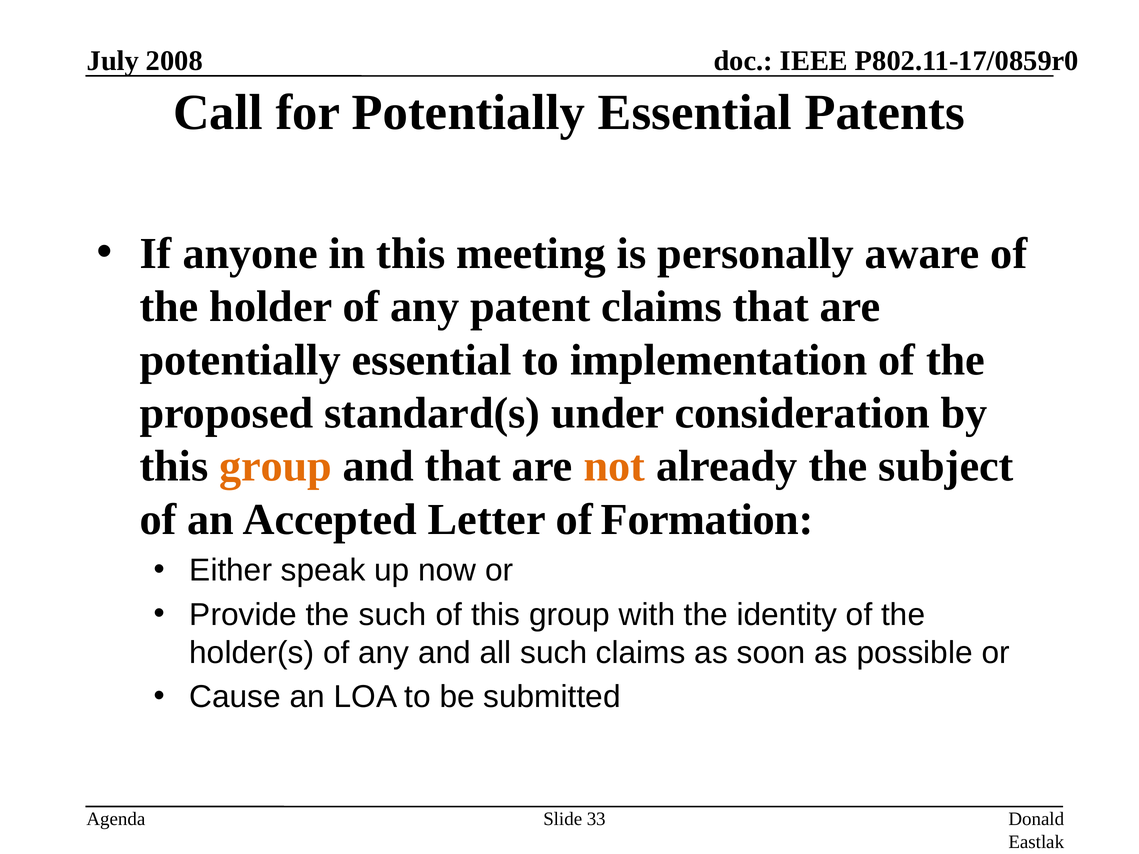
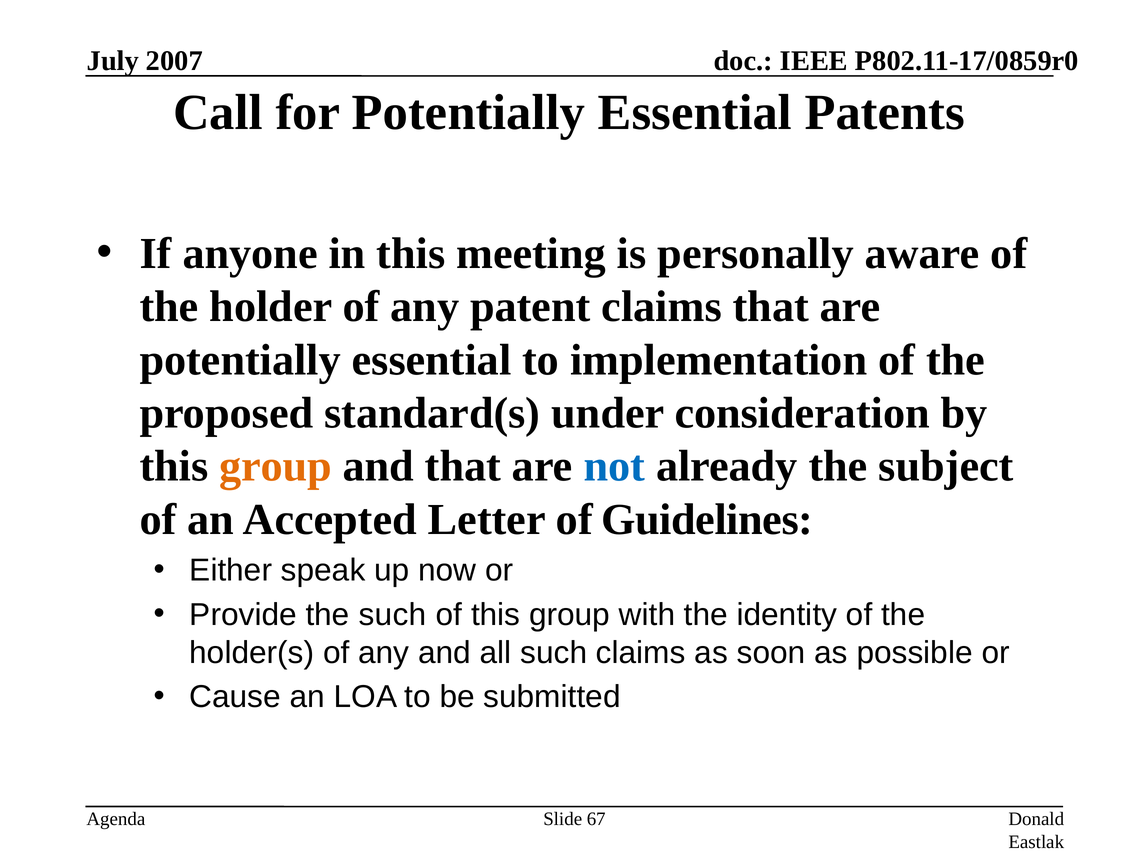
2008: 2008 -> 2007
not colour: orange -> blue
Formation: Formation -> Guidelines
33: 33 -> 67
